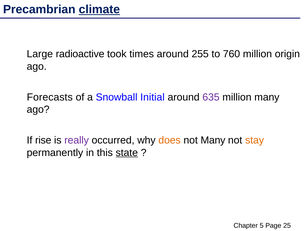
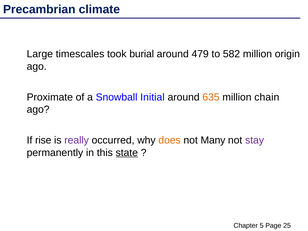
climate underline: present -> none
radioactive: radioactive -> timescales
times: times -> burial
255: 255 -> 479
760: 760 -> 582
Forecasts: Forecasts -> Proximate
635 colour: purple -> orange
million many: many -> chain
stay colour: orange -> purple
